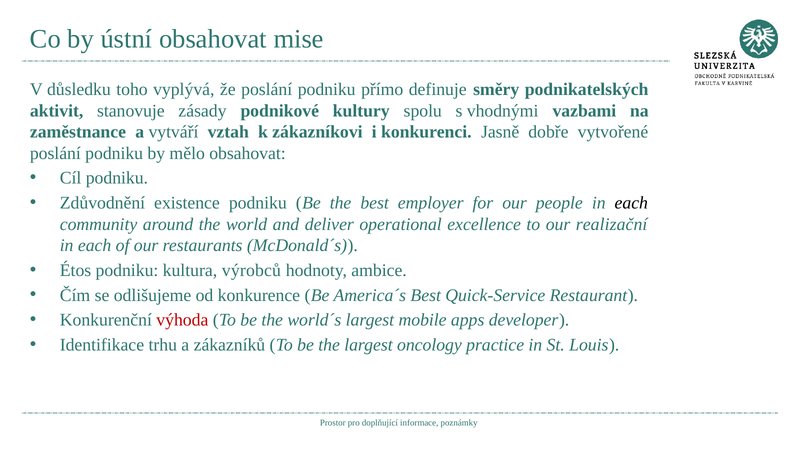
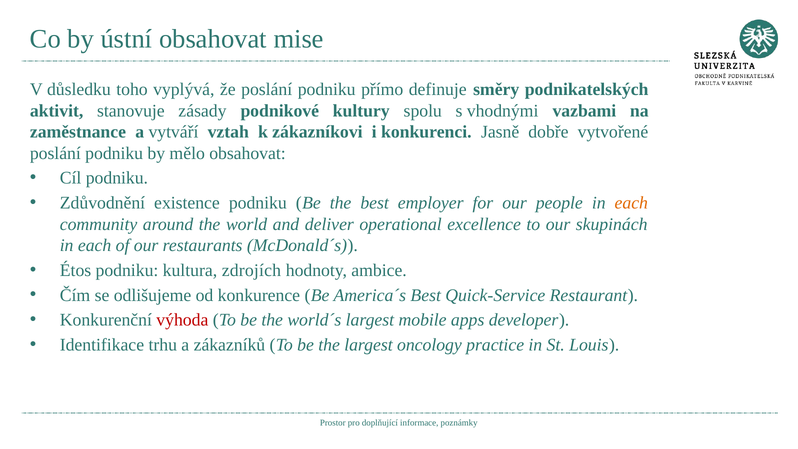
each at (631, 203) colour: black -> orange
realizační: realizační -> skupinách
výrobců: výrobců -> zdrojích
